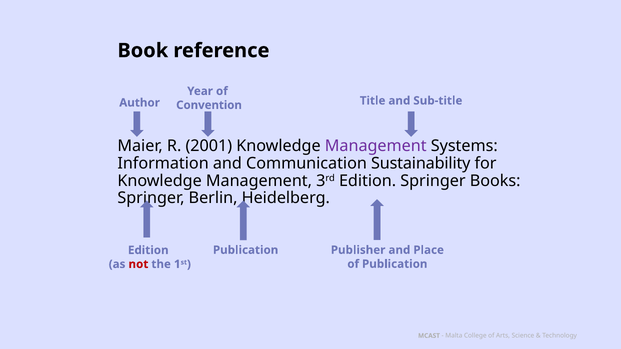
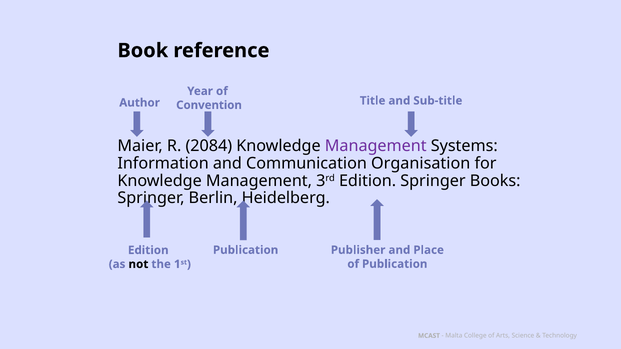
2001: 2001 -> 2084
Sustainability: Sustainability -> Organisation
not colour: red -> black
